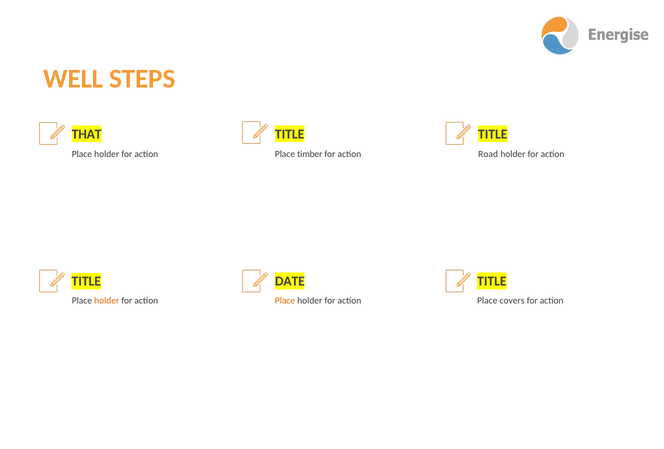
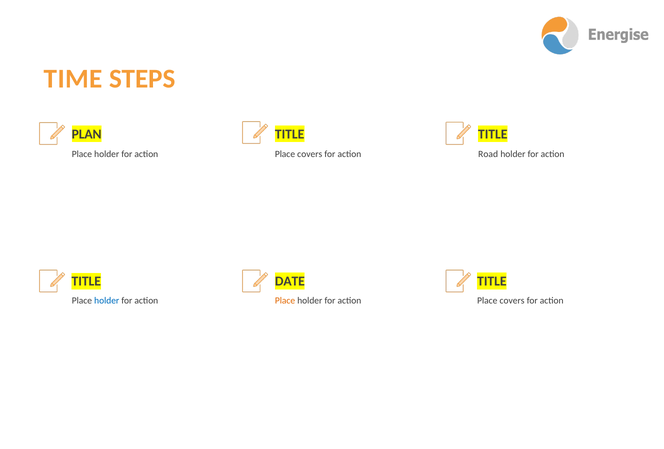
WELL: WELL -> TIME
THAT: THAT -> PLAN
timber at (310, 154): timber -> covers
holder at (107, 301) colour: orange -> blue
